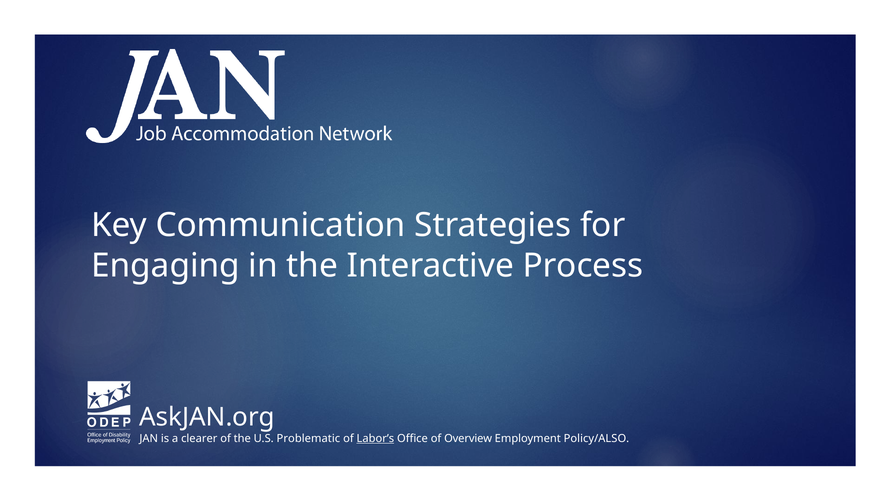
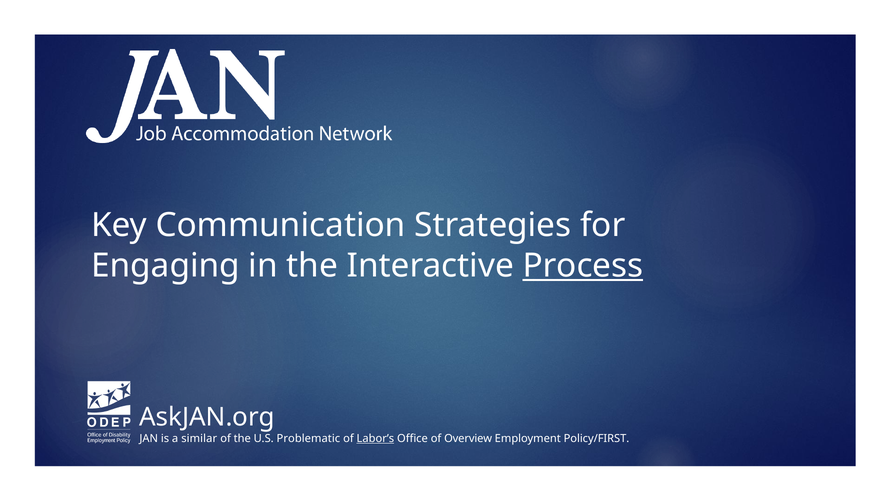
Process underline: none -> present
clearer: clearer -> similar
Policy/ALSO: Policy/ALSO -> Policy/FIRST
